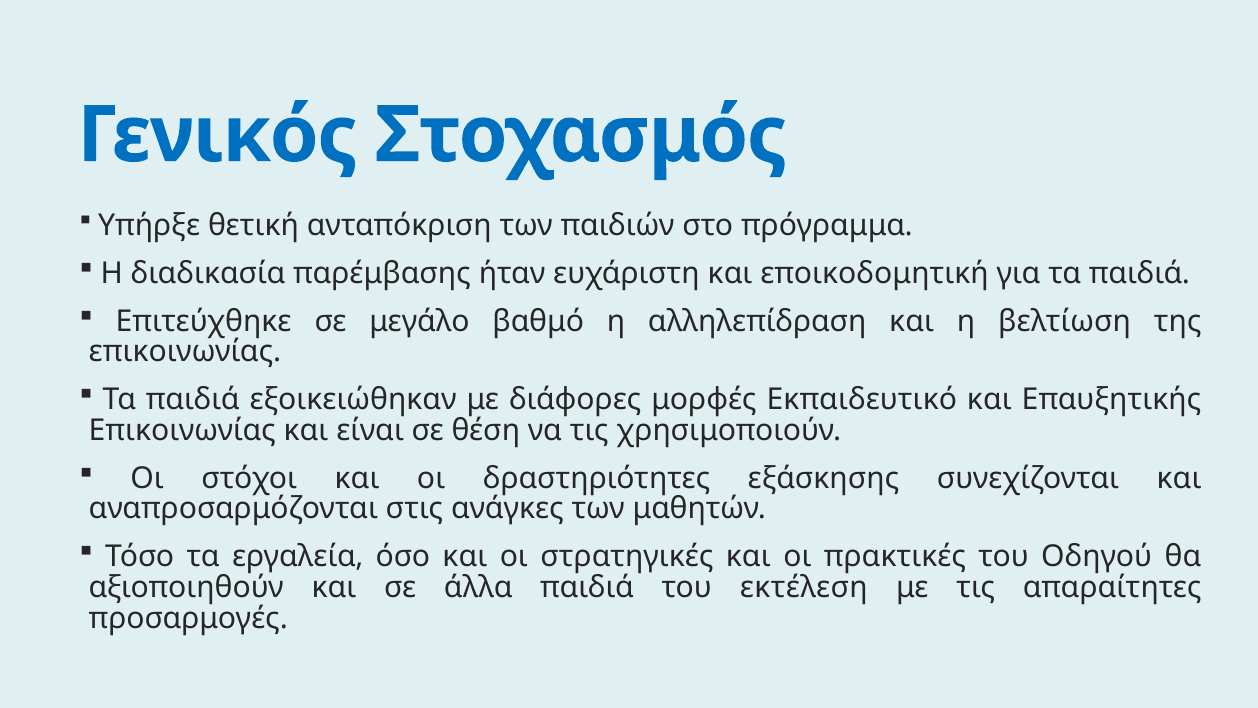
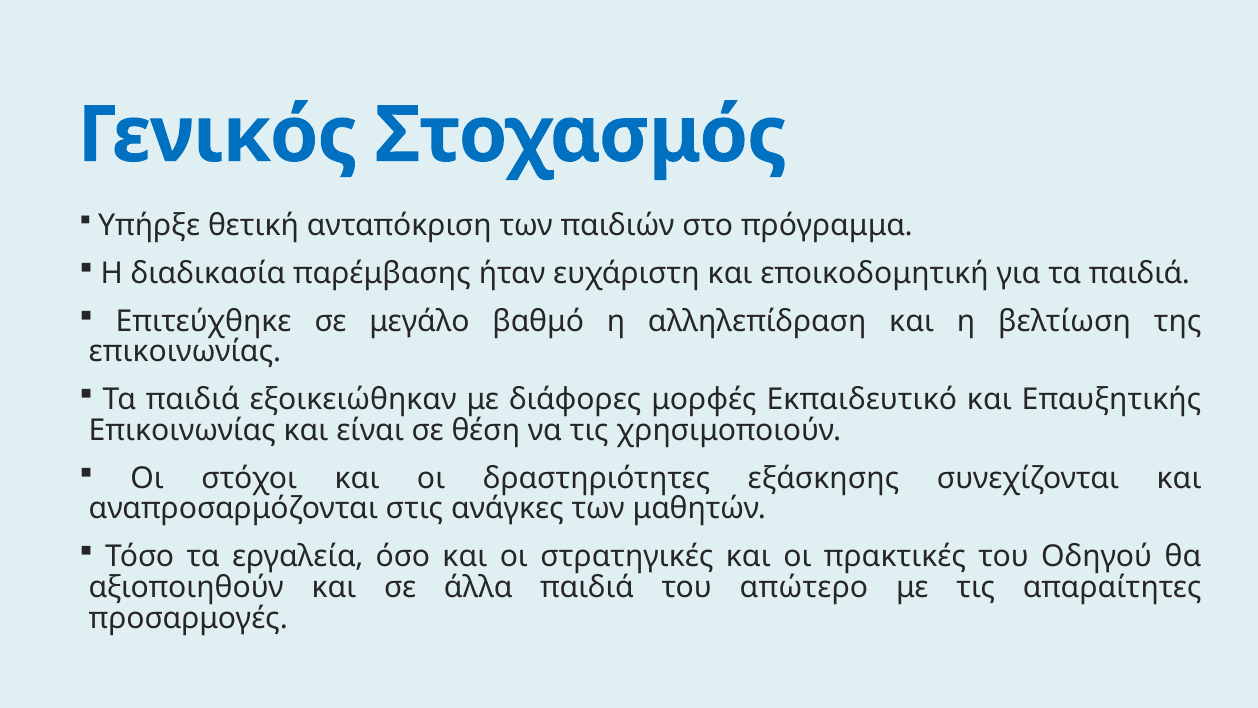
εκτέλεση: εκτέλεση -> απώτερο
